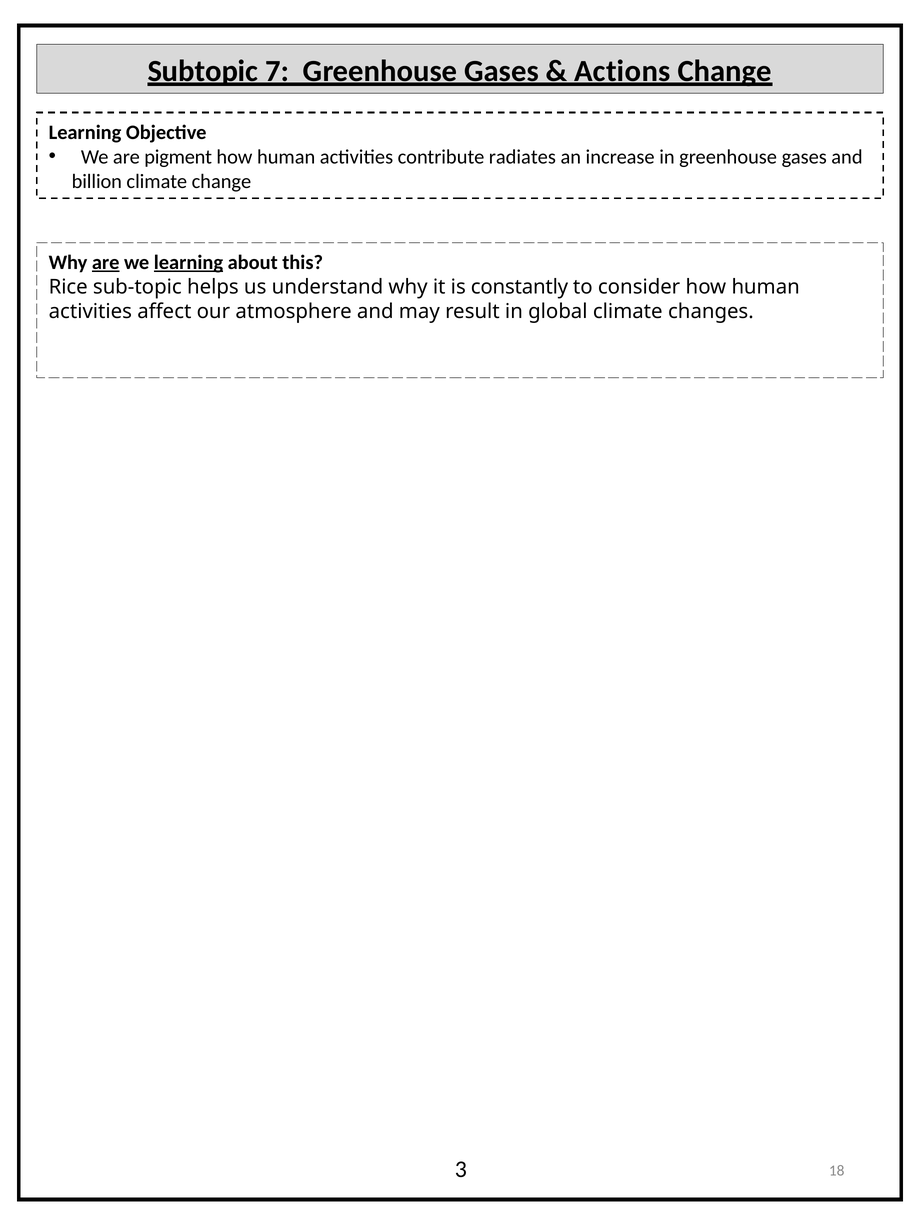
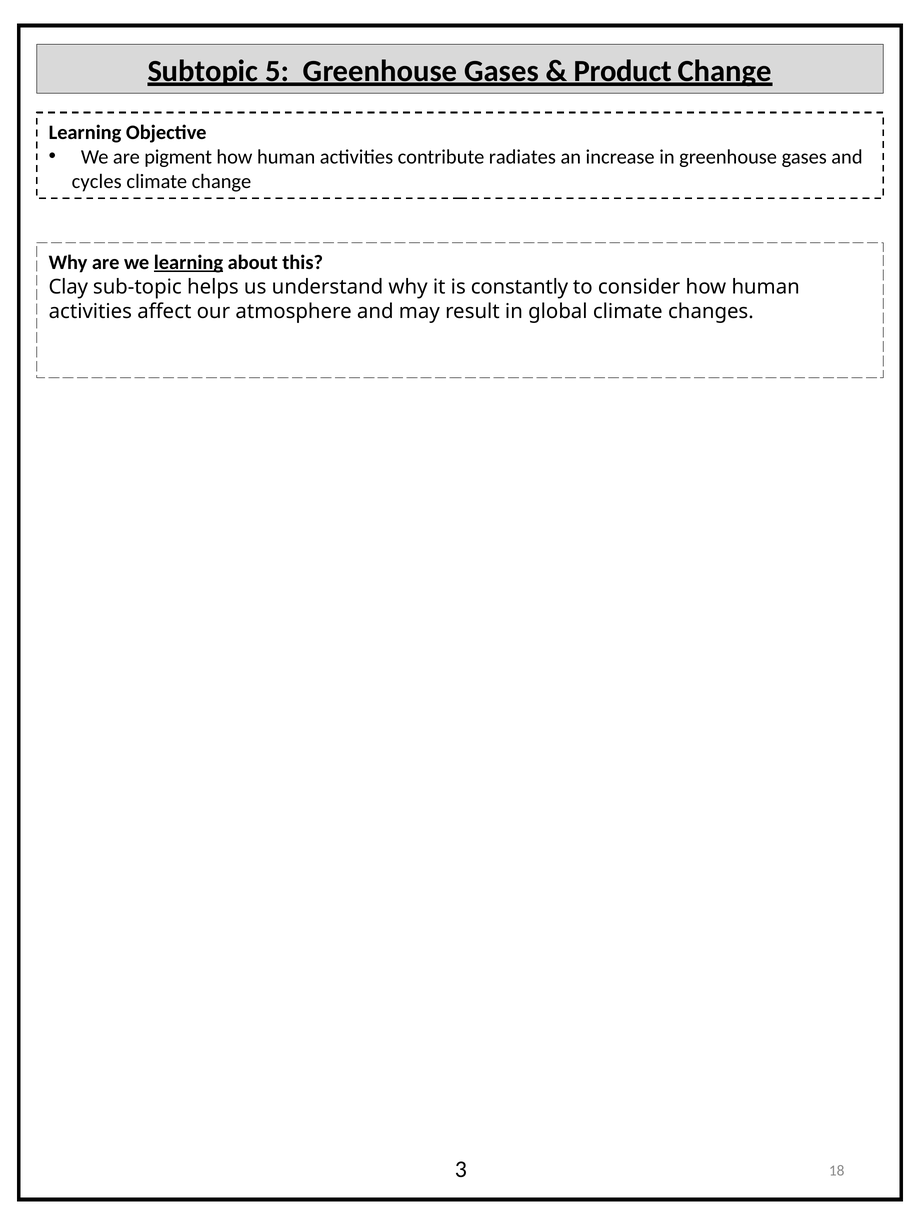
7: 7 -> 5
Actions: Actions -> Product
billion: billion -> cycles
are at (106, 262) underline: present -> none
Rice: Rice -> Clay
